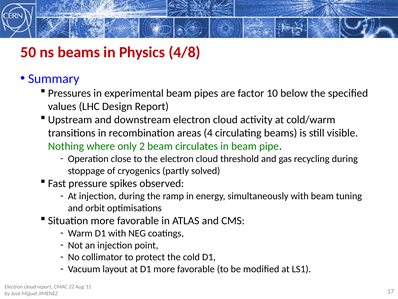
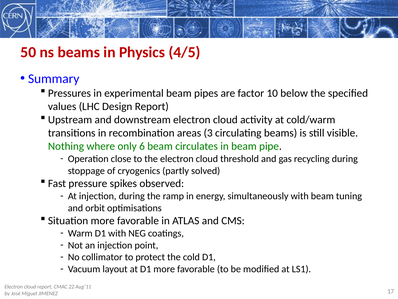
4/8: 4/8 -> 4/5
4: 4 -> 3
2: 2 -> 6
